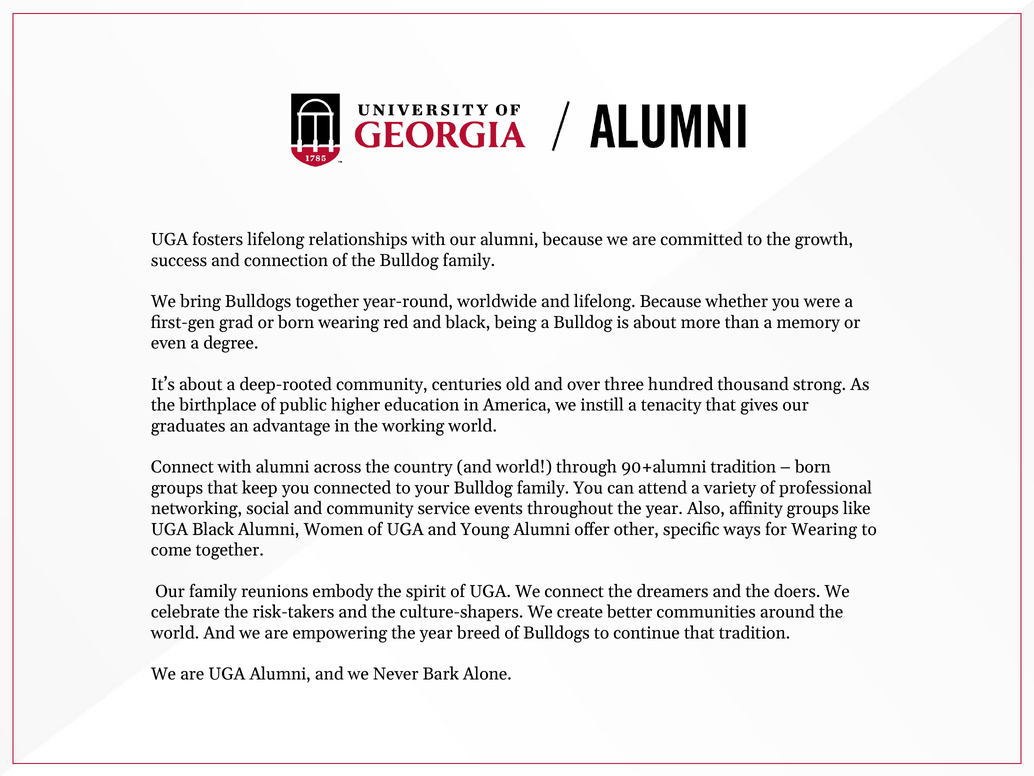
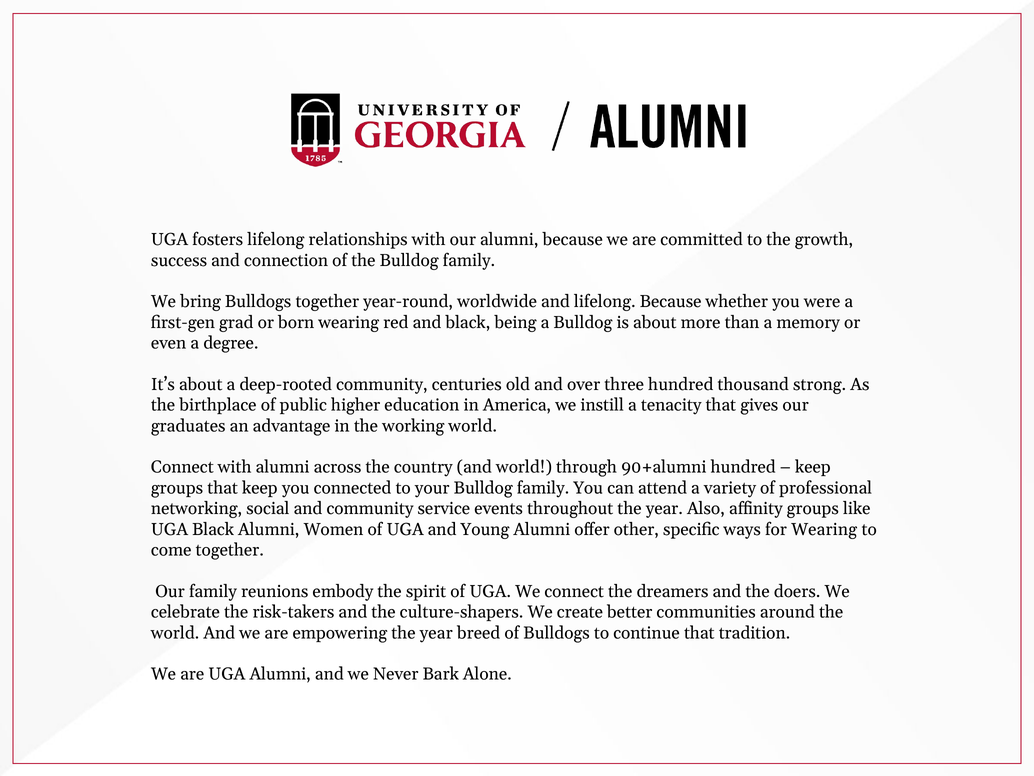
90+alumni tradition: tradition -> hundred
born at (813, 467): born -> keep
